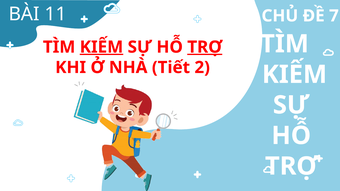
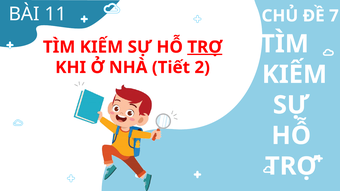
KIẾM at (101, 47) underline: present -> none
